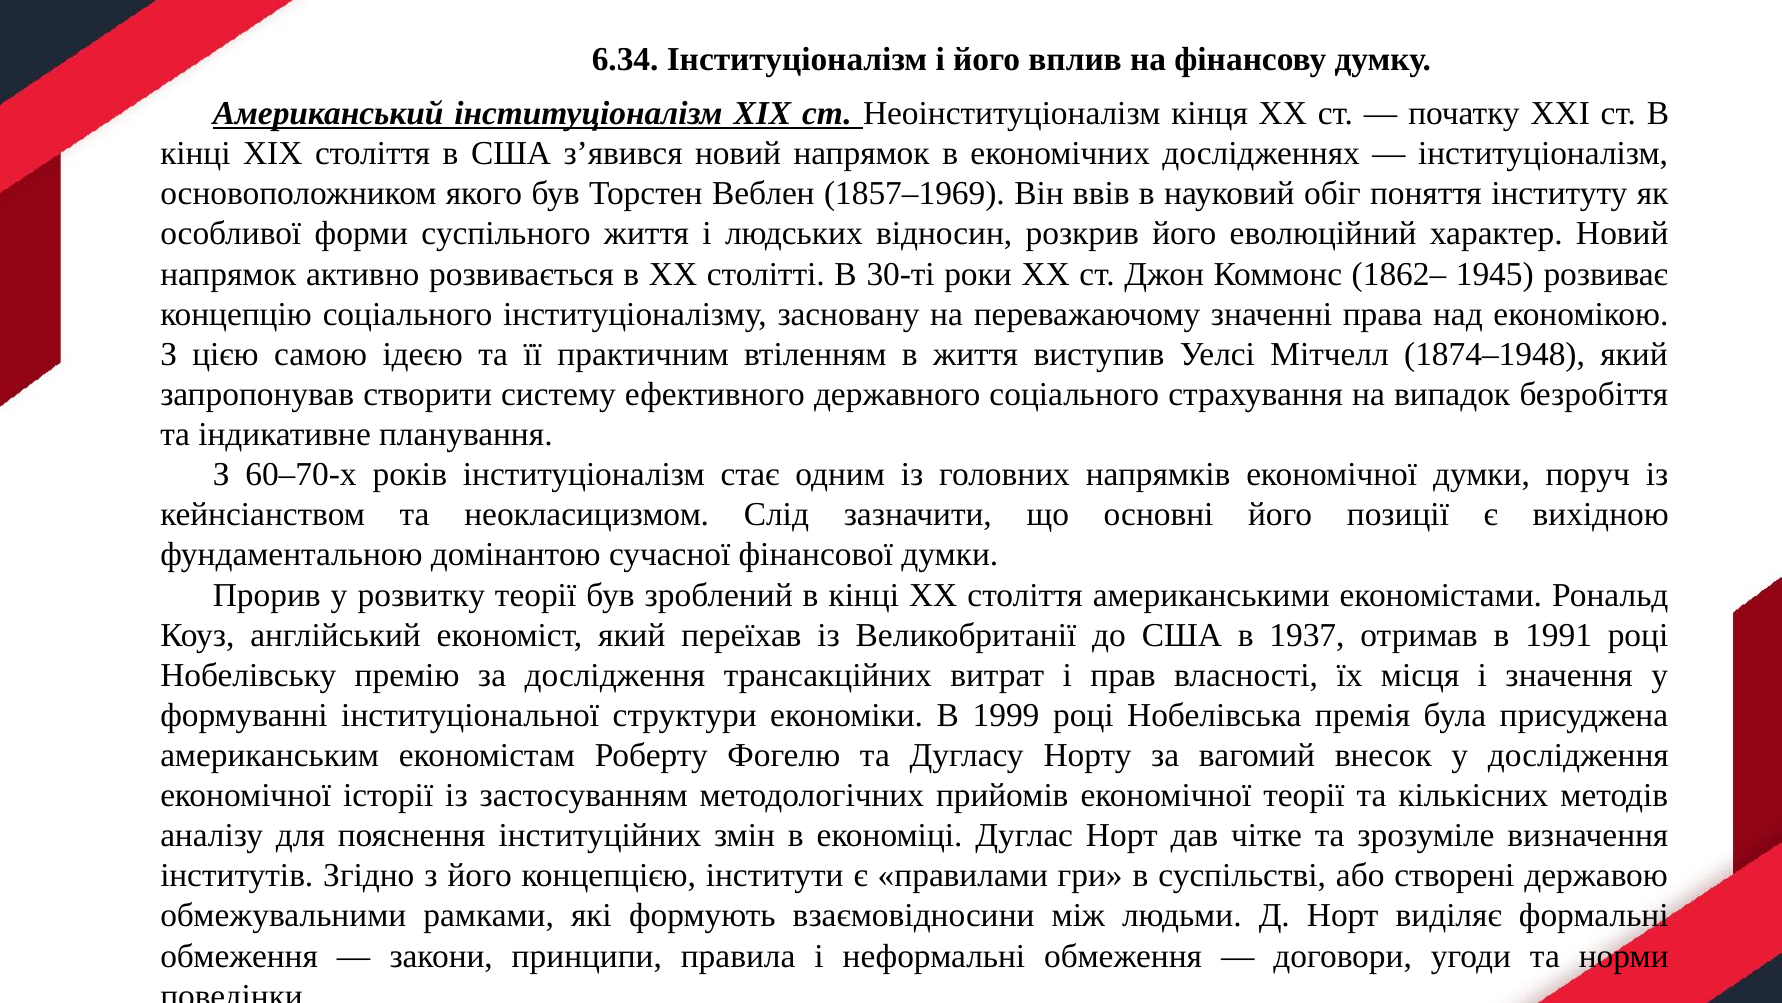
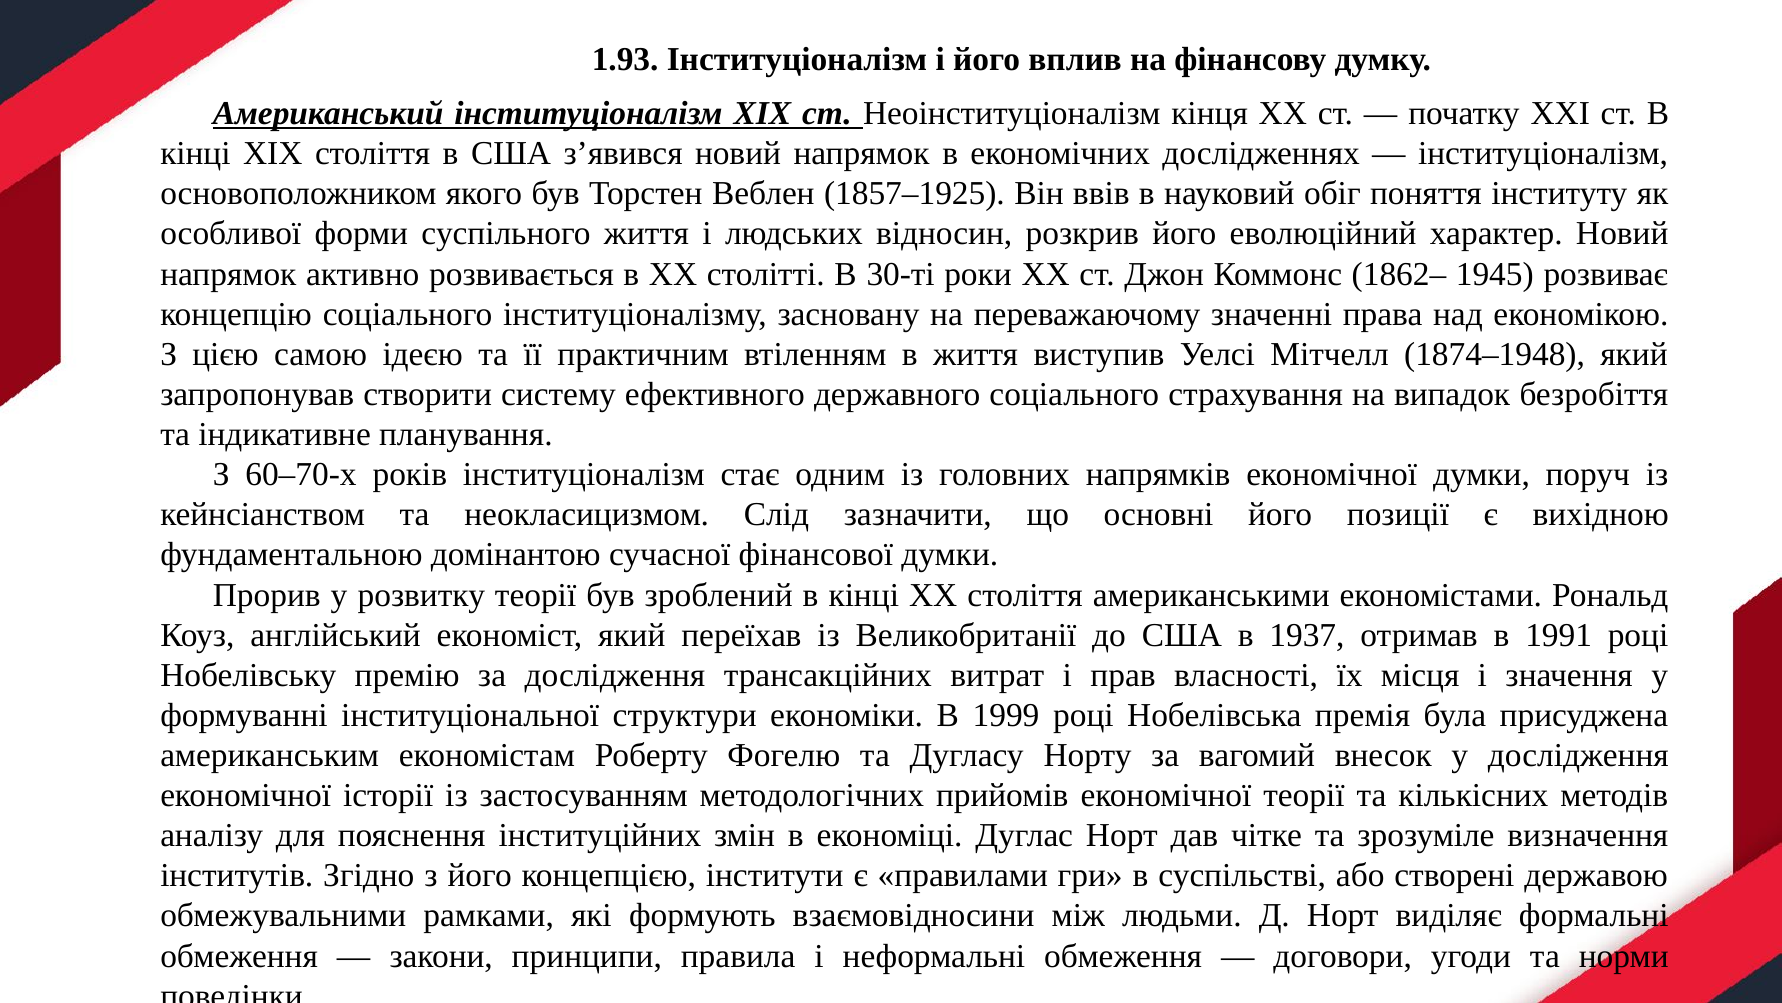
6.34: 6.34 -> 1.93
1857–1969: 1857–1969 -> 1857–1925
